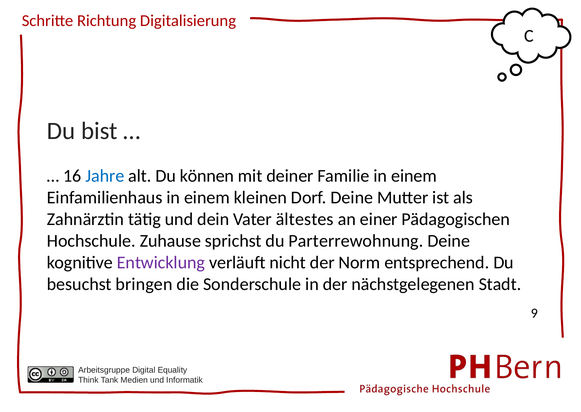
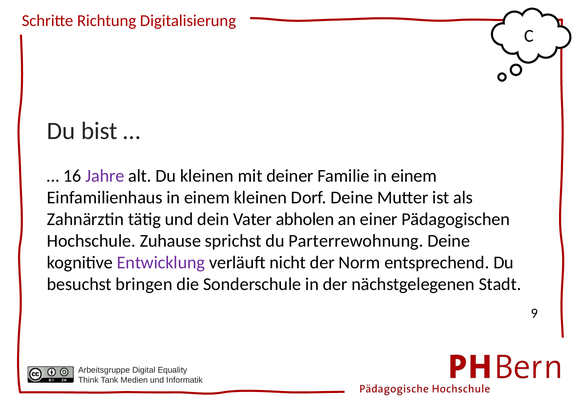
Jahre colour: blue -> purple
Du können: können -> kleinen
ältestes: ältestes -> abholen
